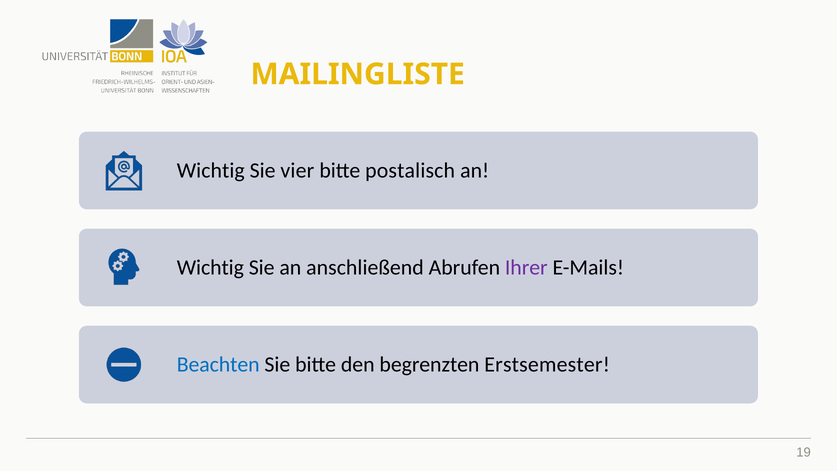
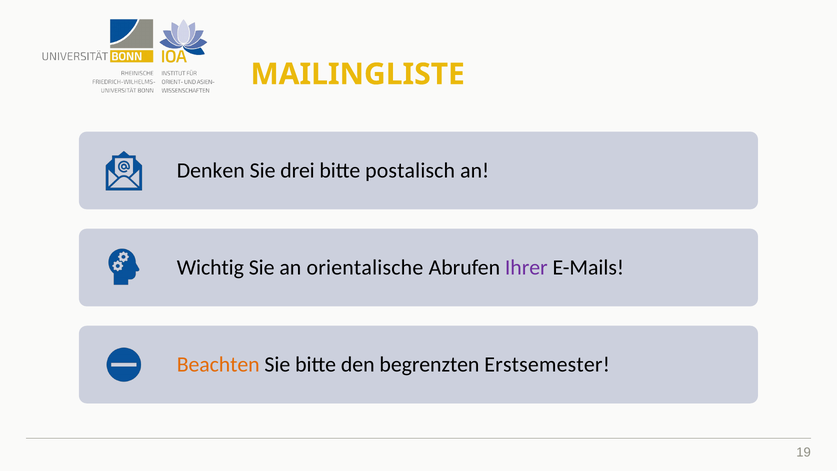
Wichtig at (211, 170): Wichtig -> Denken
vier: vier -> drei
anschließend: anschließend -> orientalische
Beachten colour: blue -> orange
